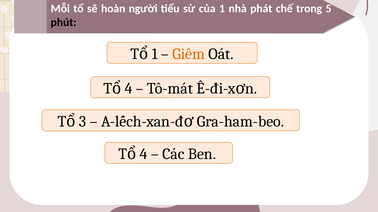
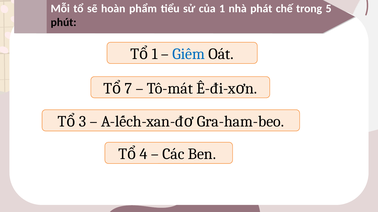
người: người -> phẩm
Giêm colour: orange -> blue
4 at (128, 89): 4 -> 7
